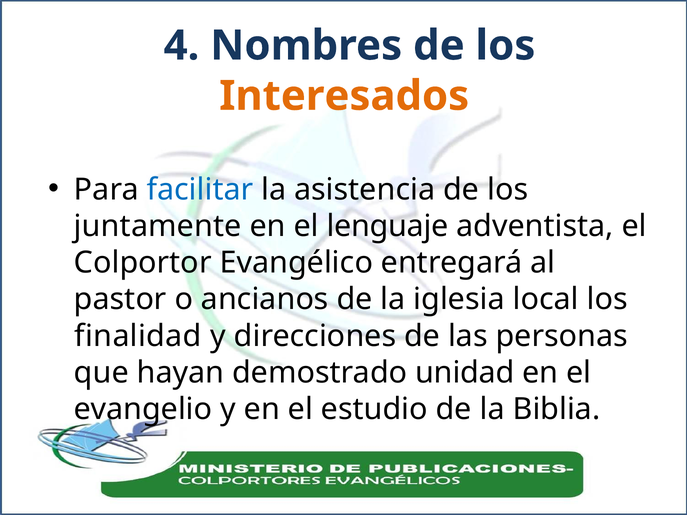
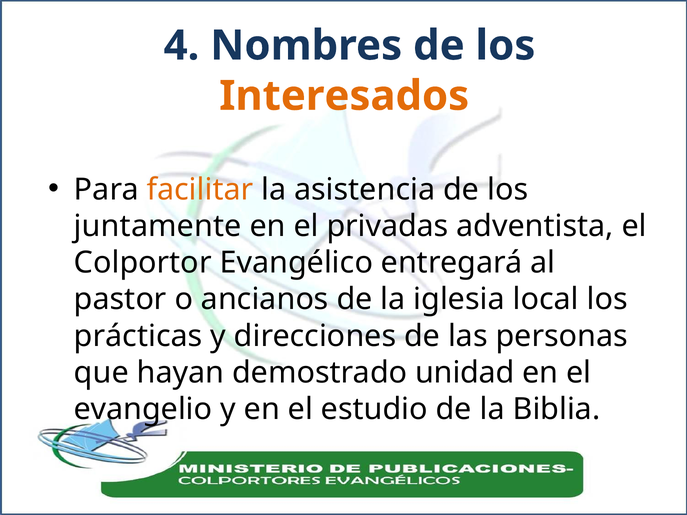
facilitar colour: blue -> orange
lenguaje: lenguaje -> privadas
finalidad: finalidad -> prácticas
